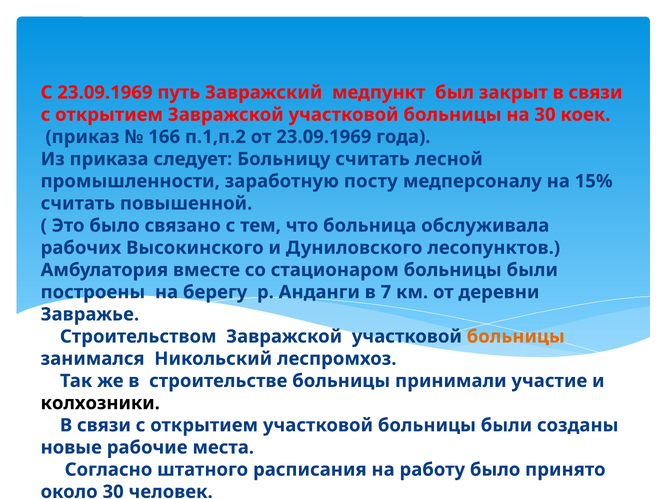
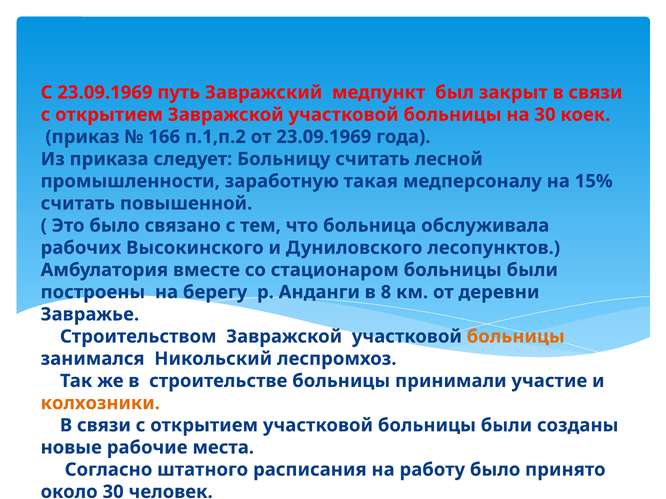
посту: посту -> такая
7: 7 -> 8
колхозники colour: black -> orange
